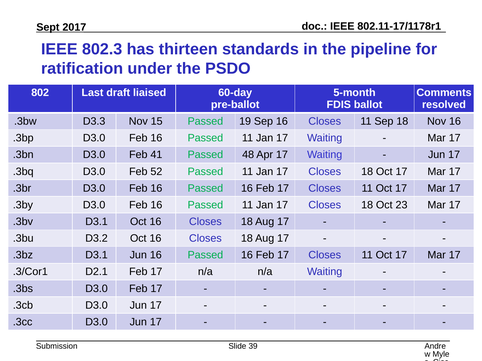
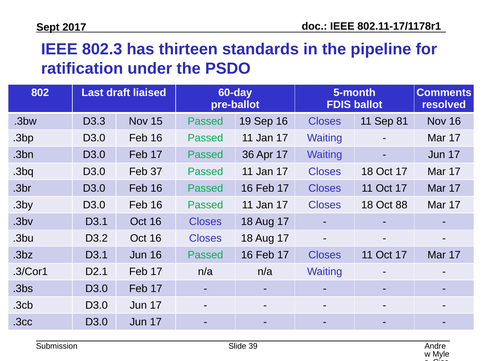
Sep 18: 18 -> 81
.3bn D3.0 Feb 41: 41 -> 17
48: 48 -> 36
52: 52 -> 37
23: 23 -> 88
